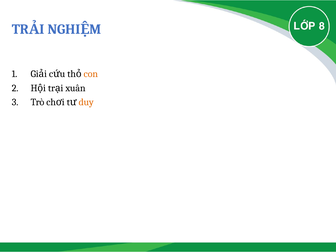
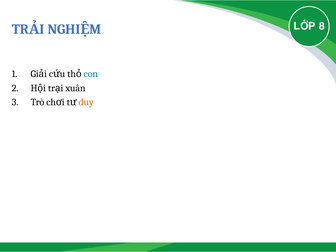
con colour: orange -> blue
